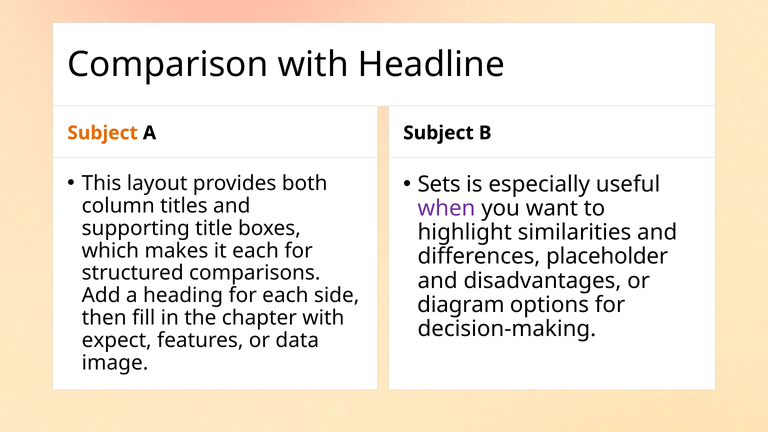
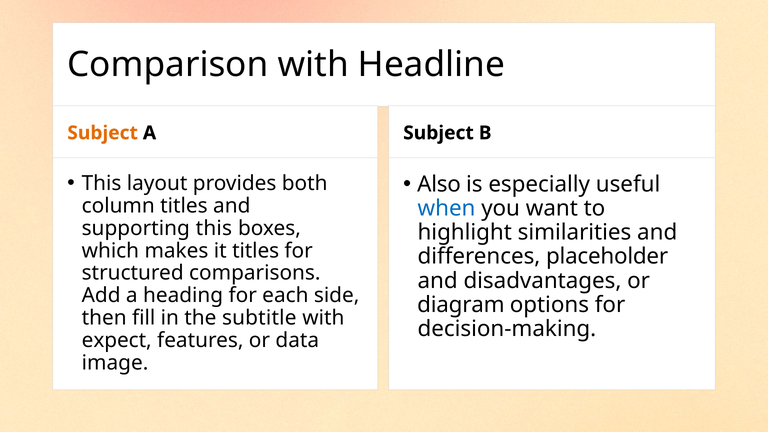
Sets: Sets -> Also
when colour: purple -> blue
supporting title: title -> this
it each: each -> titles
chapter: chapter -> subtitle
